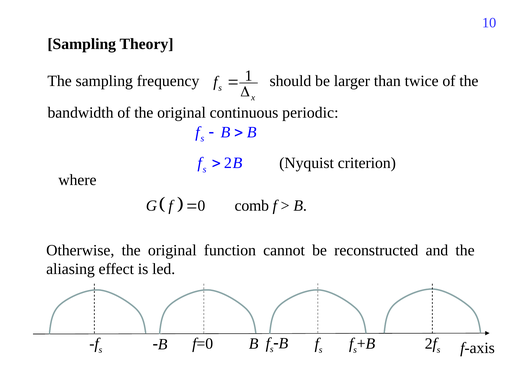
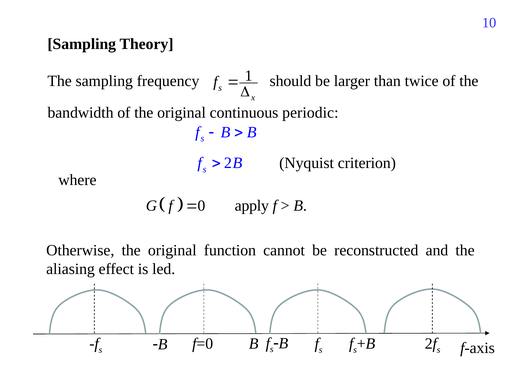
comb: comb -> apply
